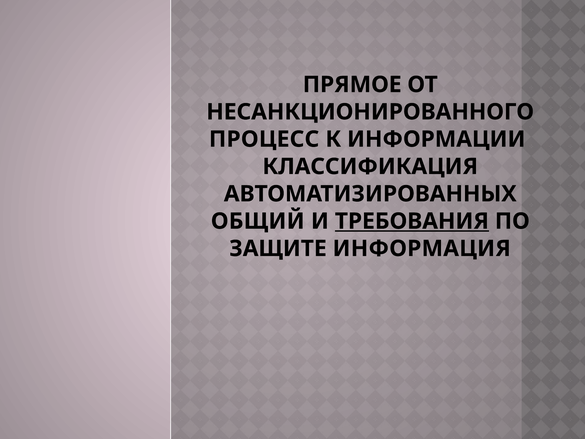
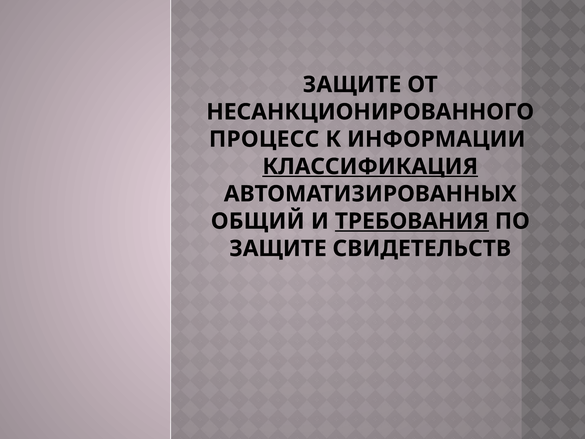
ПРЯМОЕ at (352, 85): ПРЯМОЕ -> ЗАЩИТЕ
КЛАССИФИКАЦИЯ underline: none -> present
ИНФОРМАЦИЯ: ИНФОРМАЦИЯ -> СВИДЕТЕЛЬСТВ
